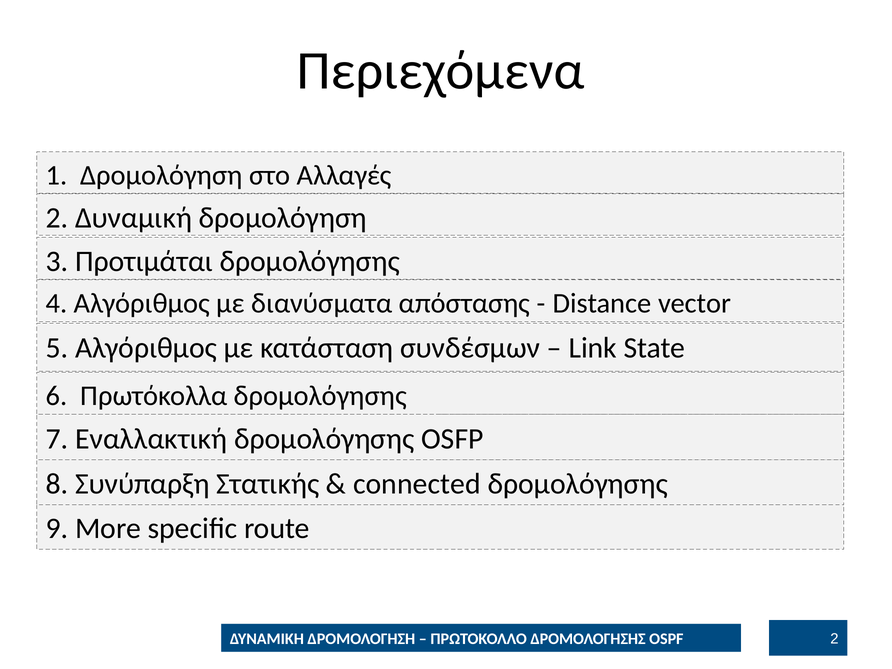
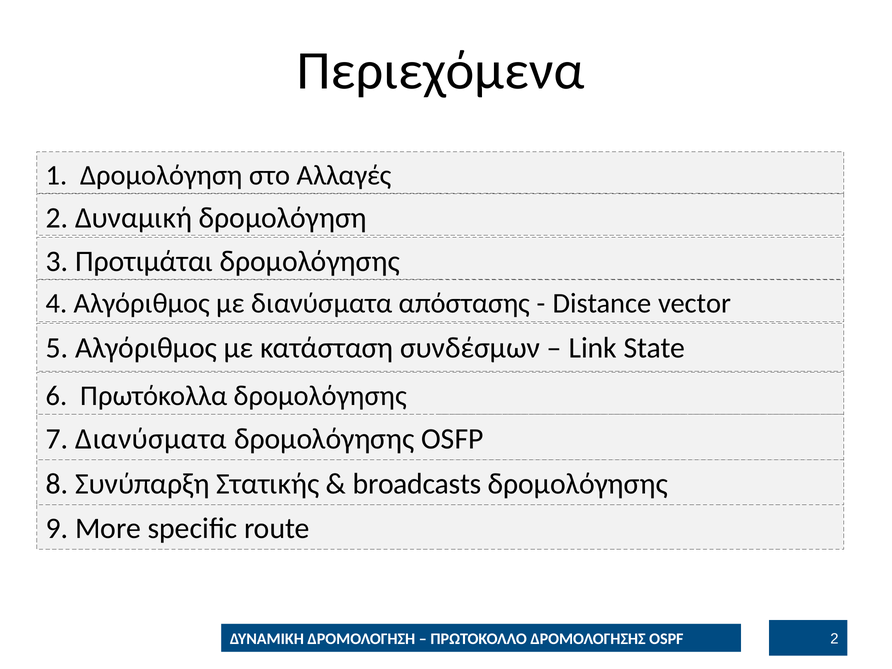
7 Εναλλακτική: Εναλλακτική -> Διανύσματα
connected: connected -> broadcasts
